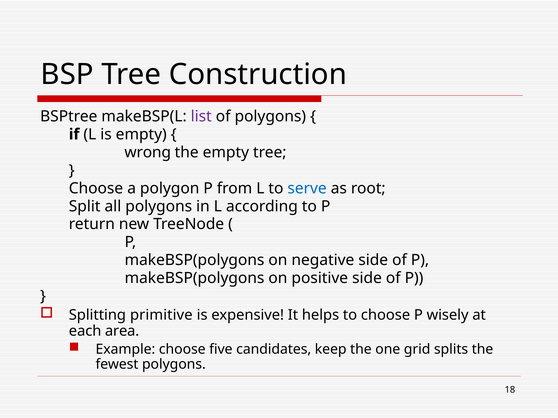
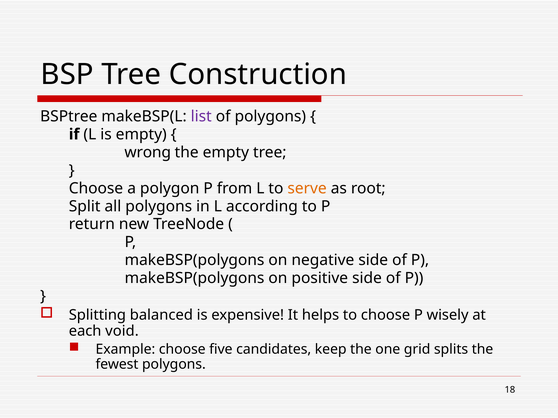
serve colour: blue -> orange
primitive: primitive -> balanced
area: area -> void
